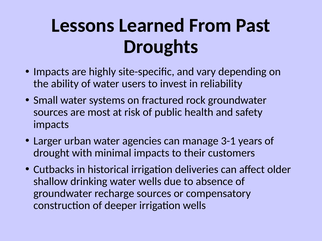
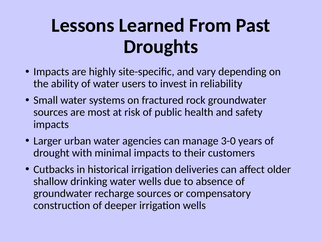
3-1: 3-1 -> 3-0
